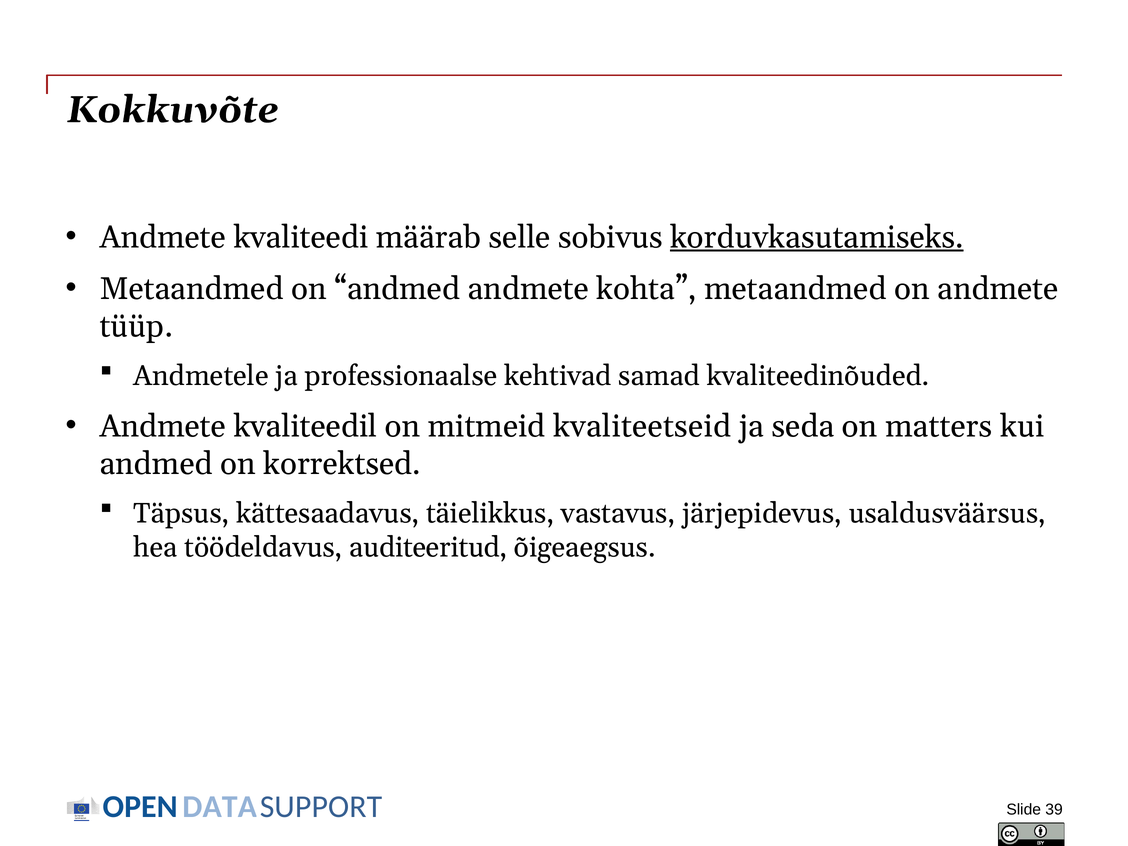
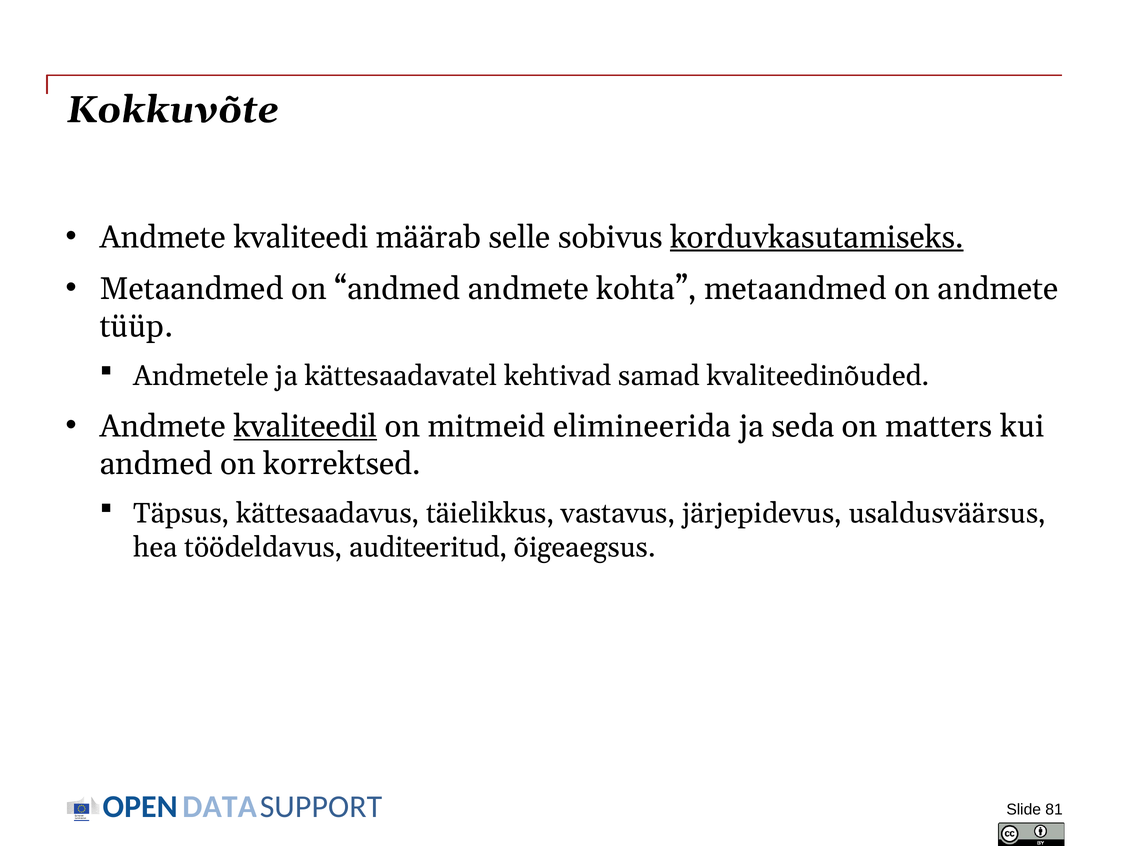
professionaalse: professionaalse -> kättesaadavatel
kvaliteedil underline: none -> present
kvaliteetseid: kvaliteetseid -> elimineerida
39: 39 -> 81
